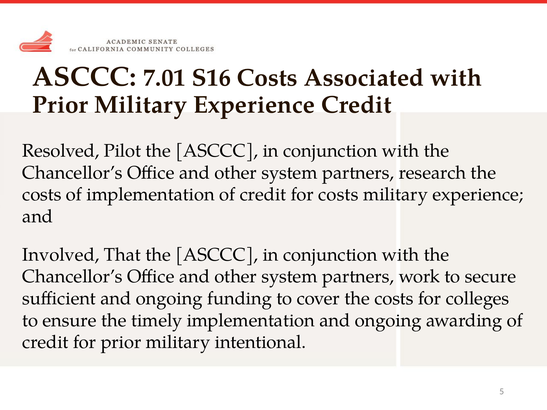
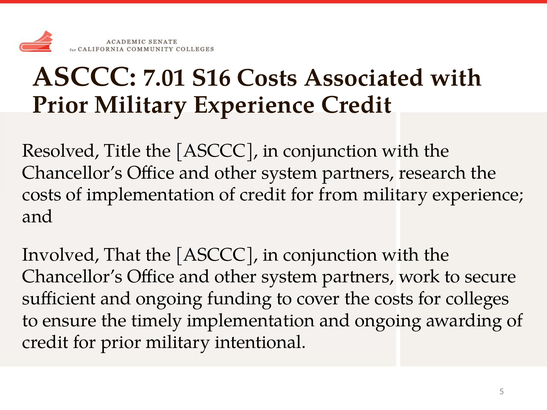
Pilot: Pilot -> Title
for costs: costs -> from
